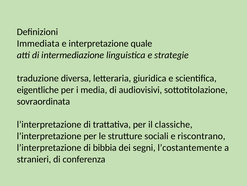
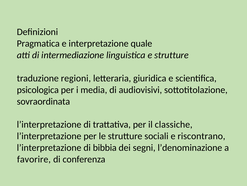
Immediata: Immediata -> Pragmatica
e strategie: strategie -> strutture
diversa: diversa -> regioni
eigentliche: eigentliche -> psicologica
l’costantemente: l’costantemente -> l’denominazione
stranieri: stranieri -> favorire
